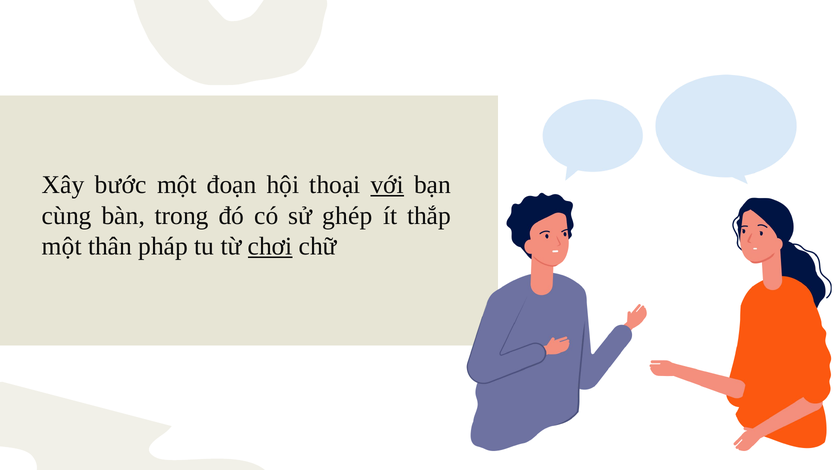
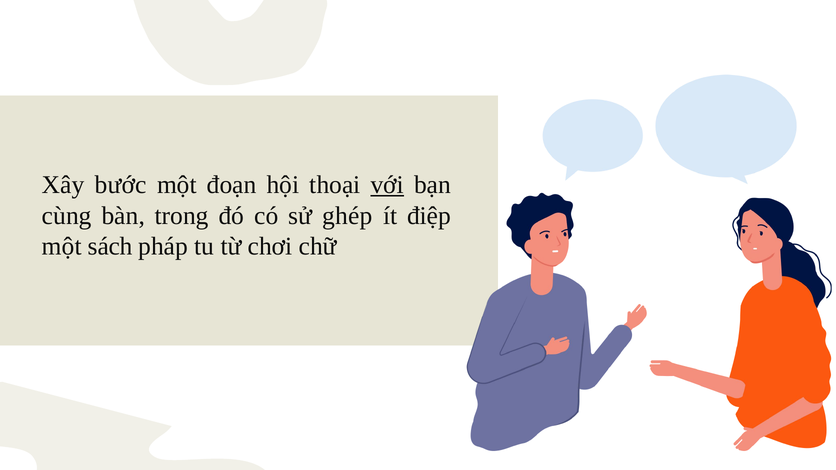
thắp: thắp -> điệp
thân: thân -> sách
chơi underline: present -> none
